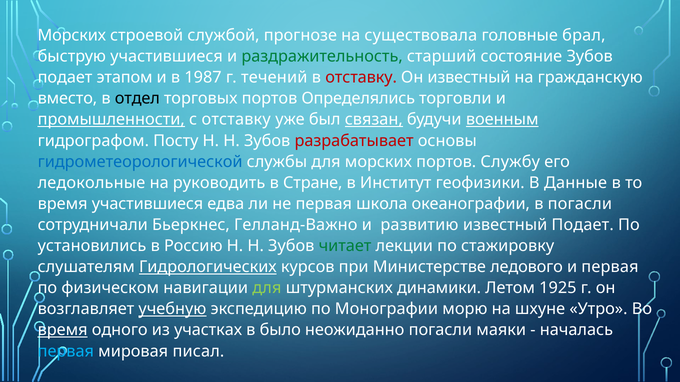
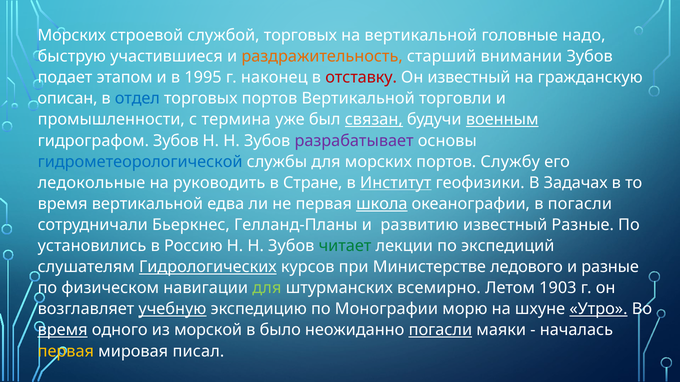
службой прогнозе: прогнозе -> торговых
на существовала: существовала -> вертикальной
брал: брал -> надо
раздражительность colour: green -> orange
состояние: состояние -> внимании
1987: 1987 -> 1995
течений: течений -> наконец
вместо: вместо -> описан
отдел colour: black -> blue
портов Определялись: Определялись -> Вертикальной
промышленности underline: present -> none
с отставку: отставку -> термина
гидрографом Посту: Посту -> Зубов
разрабатывает colour: red -> purple
Институт underline: none -> present
Данные: Данные -> Задачах
время участившиеся: участившиеся -> вертикальной
школа underline: none -> present
Гелланд-Важно: Гелланд-Важно -> Гелланд-Планы
известный Подает: Подает -> Разные
стажировку: стажировку -> экспедиций
и первая: первая -> разные
динамики: динамики -> всемирно
1925: 1925 -> 1903
Утро underline: none -> present
участках: участках -> морской
погасли at (440, 331) underline: none -> present
первая at (66, 352) colour: light blue -> yellow
